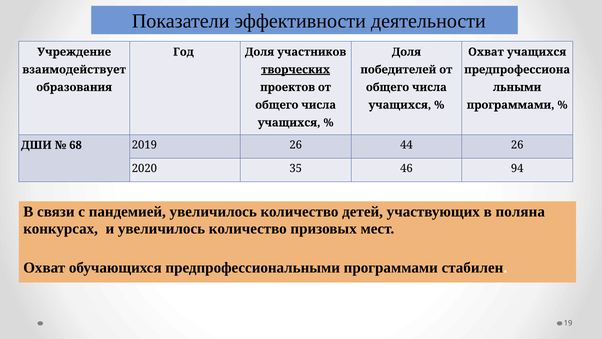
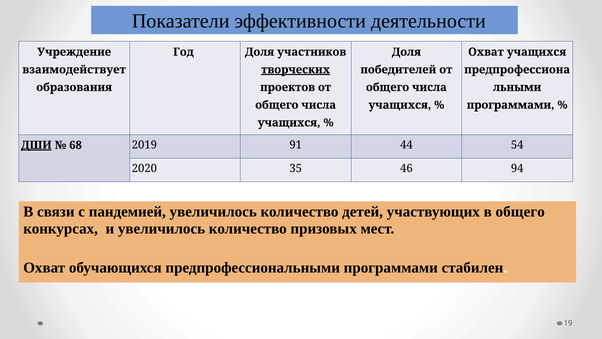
ДШИ underline: none -> present
2019 26: 26 -> 91
44 26: 26 -> 54
в поляна: поляна -> общего
